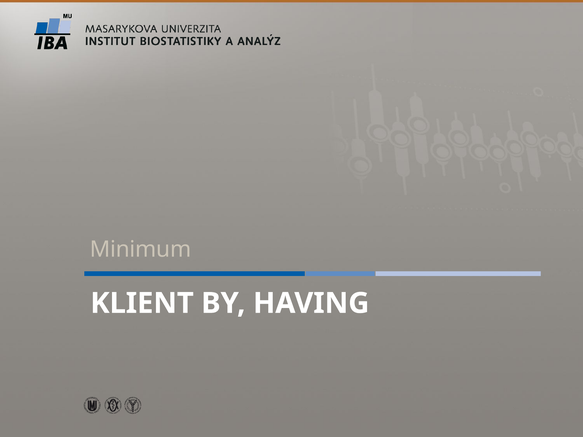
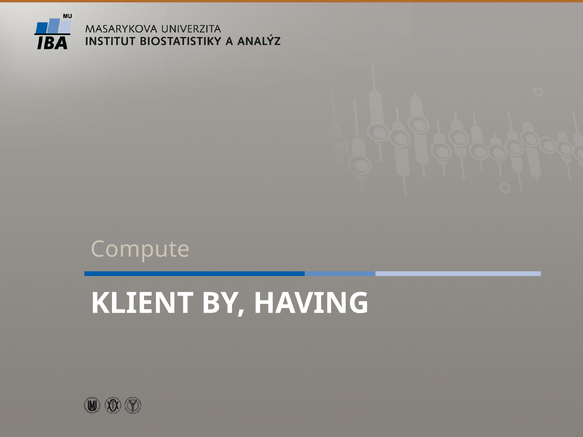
Minimum: Minimum -> Compute
